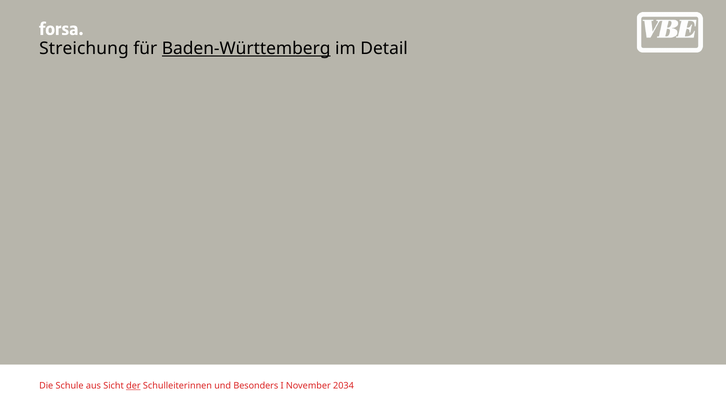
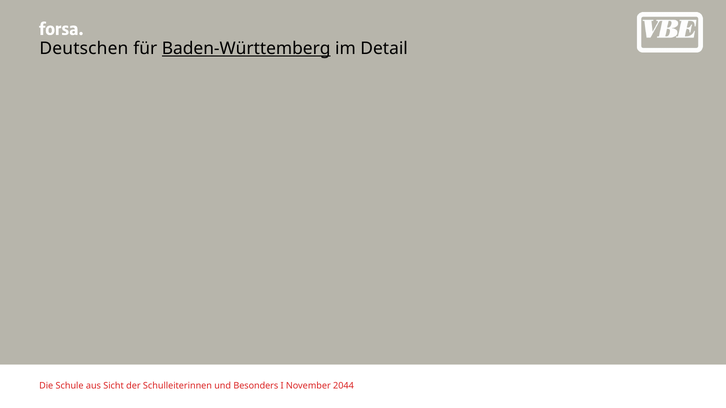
Streichung: Streichung -> Deutschen
der underline: present -> none
2034: 2034 -> 2044
